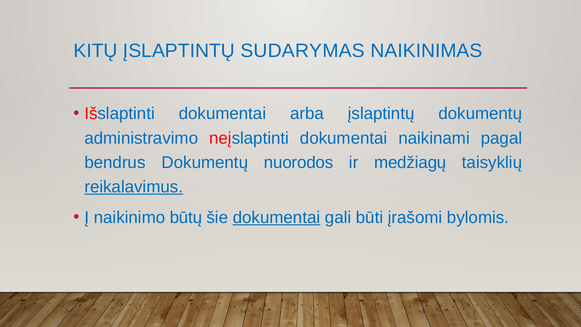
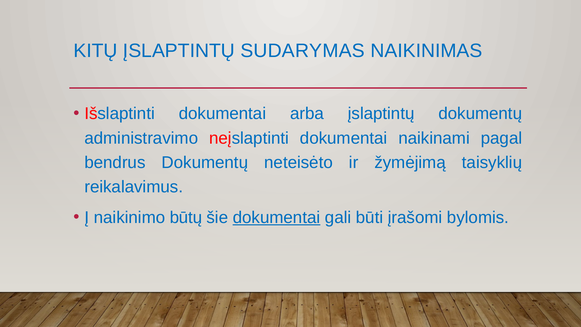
nuorodos: nuorodos -> neteisėto
medžiagų: medžiagų -> žymėjimą
reikalavimus underline: present -> none
